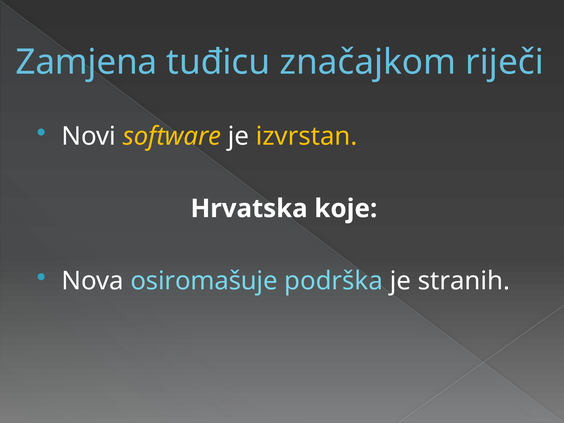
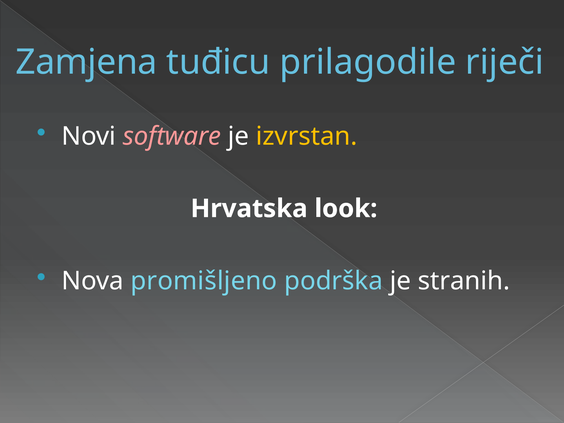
značajkom: značajkom -> prilagodile
software colour: yellow -> pink
koje: koje -> look
osiromašuje: osiromašuje -> promišljeno
